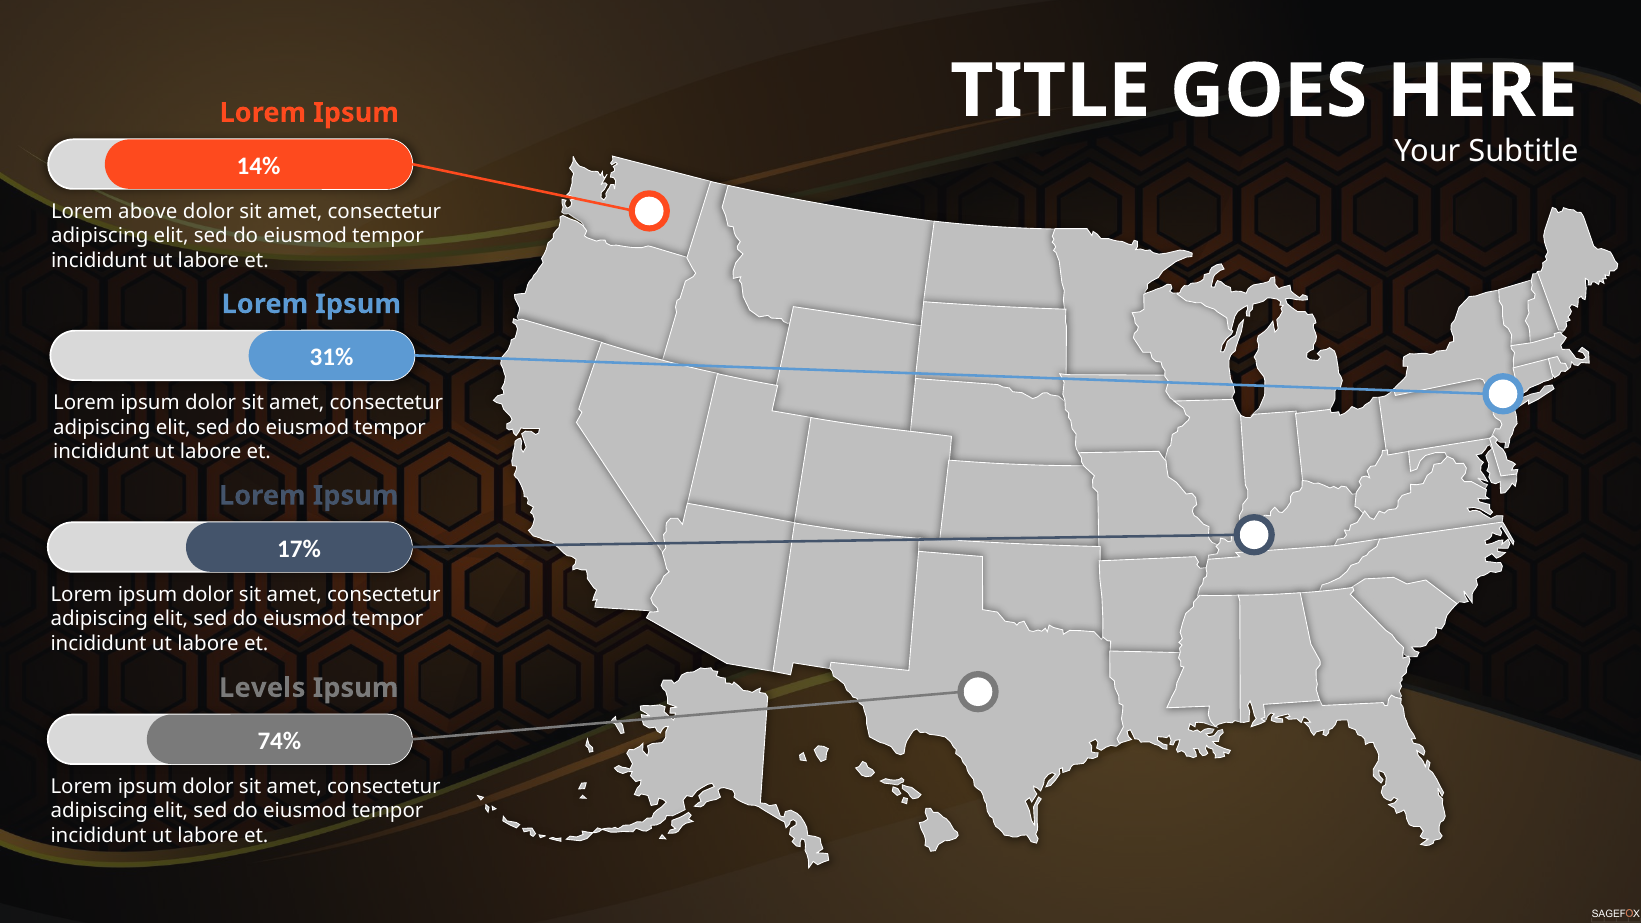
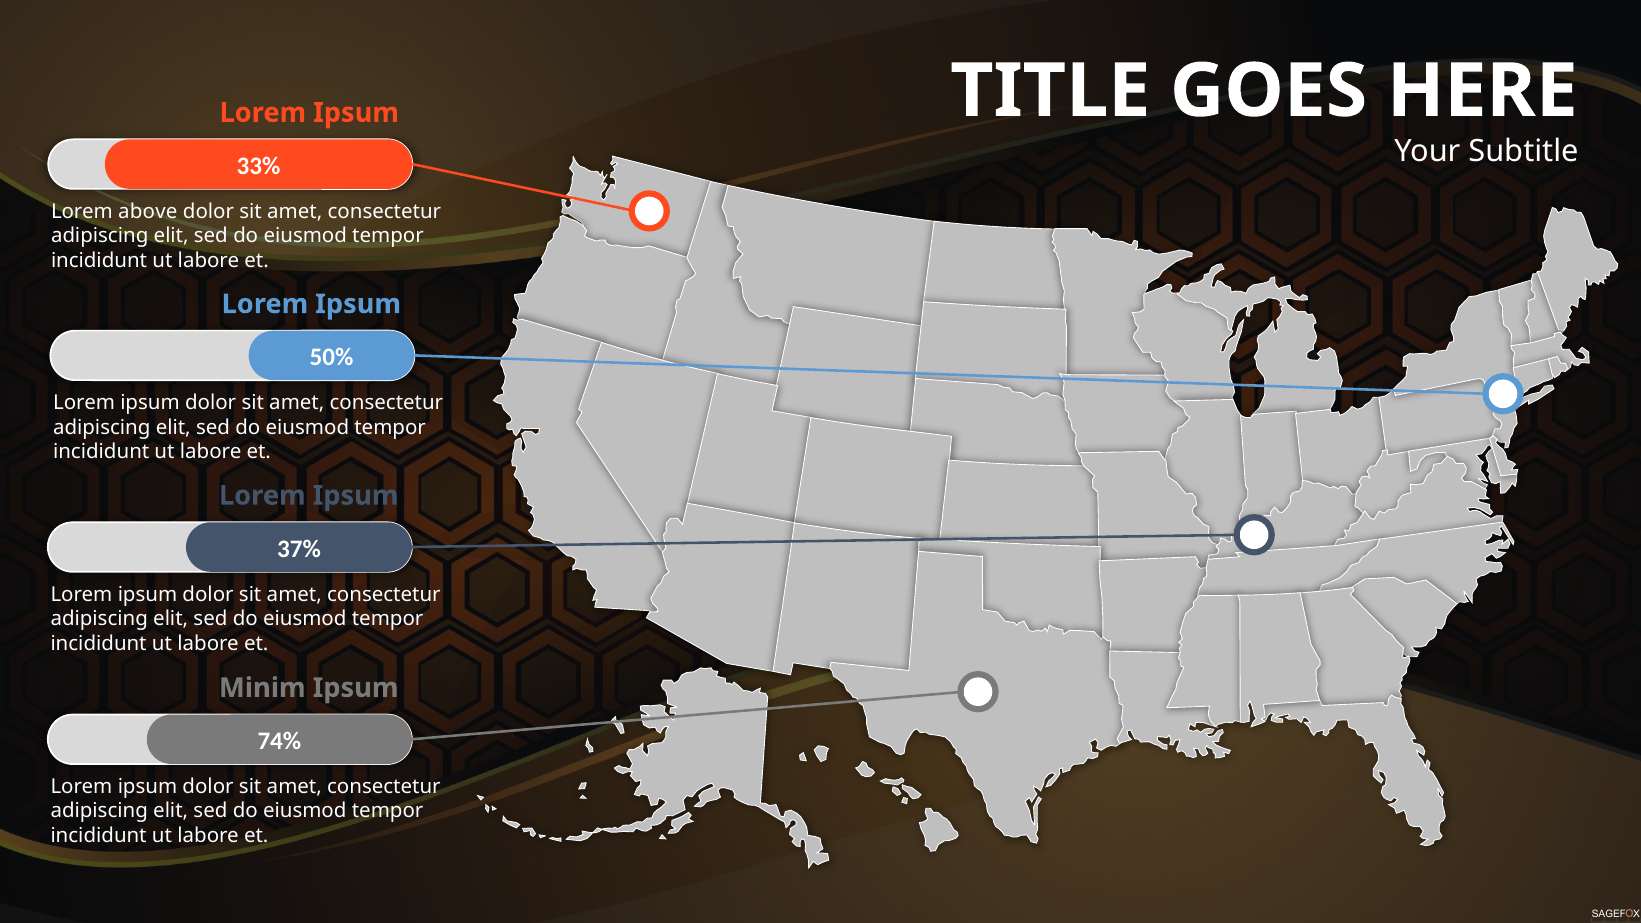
14%: 14% -> 33%
31%: 31% -> 50%
17%: 17% -> 37%
Levels: Levels -> Minim
